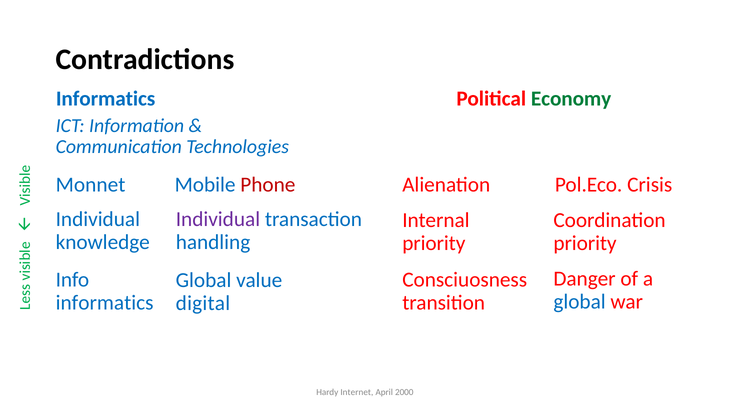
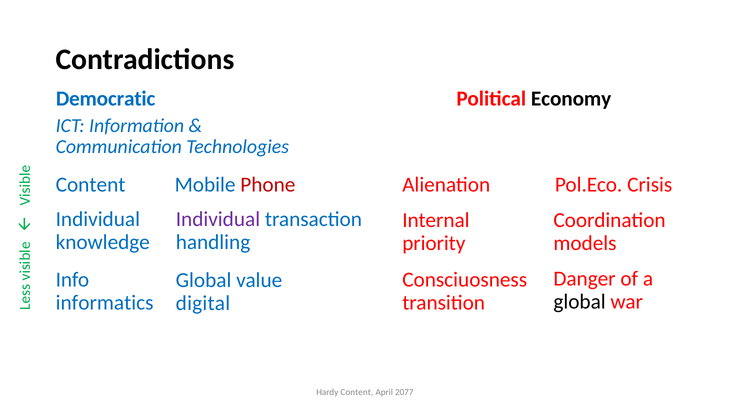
Informatics at (106, 98): Informatics -> Democratic
Economy colour: green -> black
Monnet at (91, 185): Monnet -> Content
priority at (585, 243): priority -> models
global at (580, 301) colour: blue -> black
Hardy Internet: Internet -> Content
2000: 2000 -> 2077
